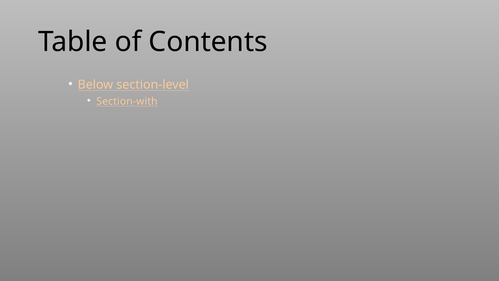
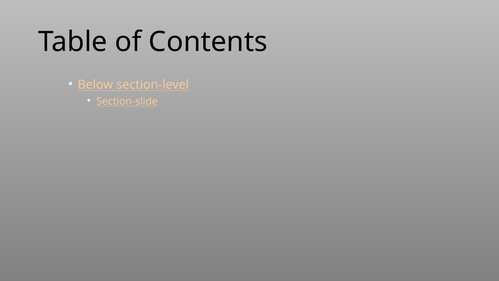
Section-with: Section-with -> Section-slide
